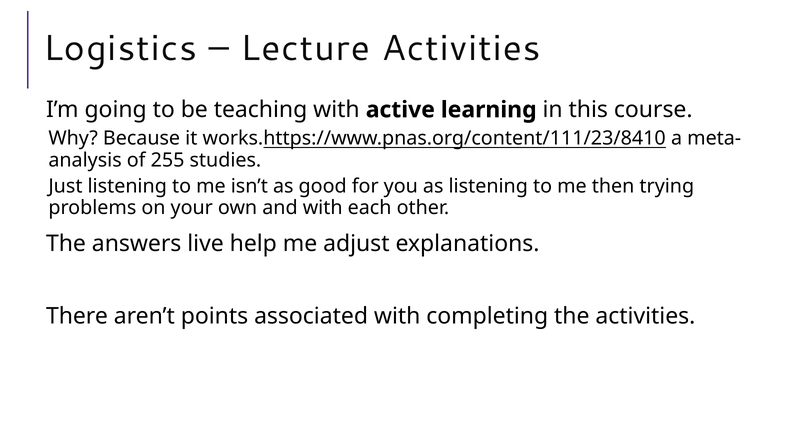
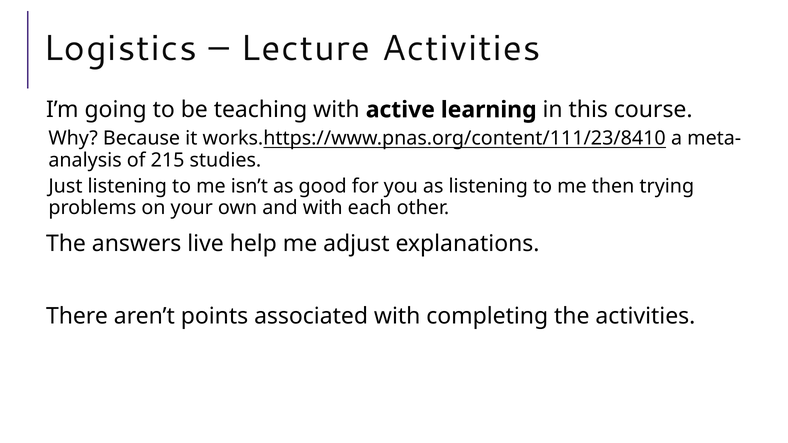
255: 255 -> 215
